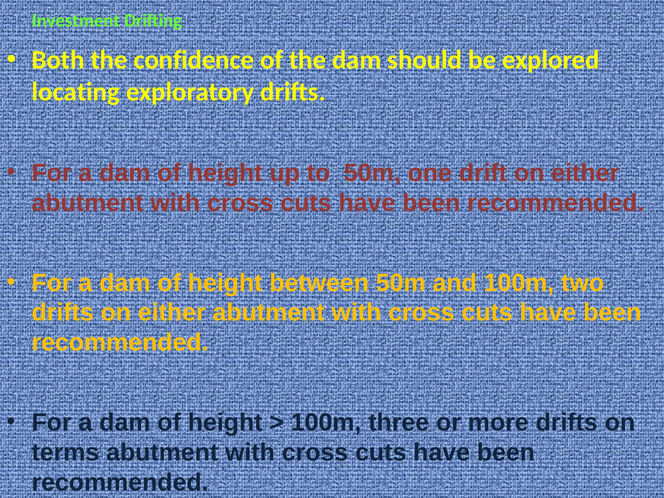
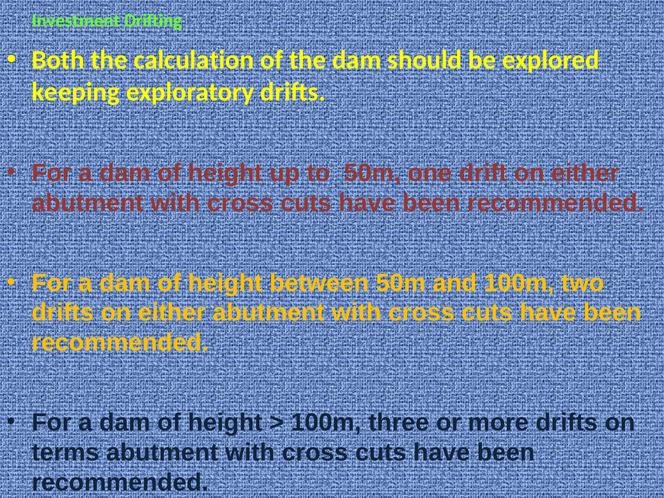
confidence: confidence -> calculation
locating: locating -> keeping
